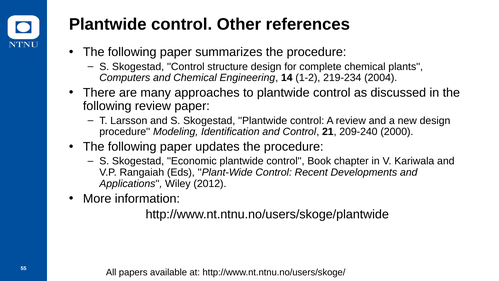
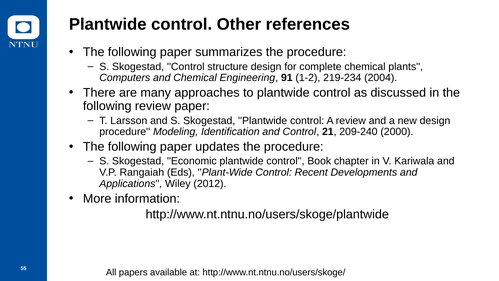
14: 14 -> 91
